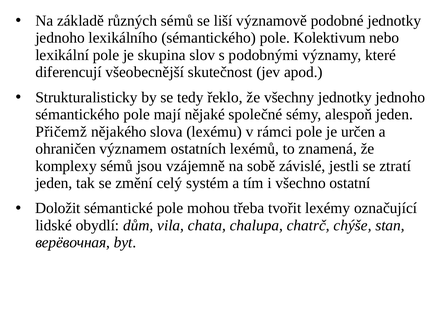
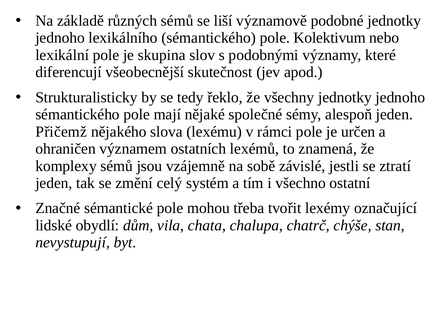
Doložit: Doložit -> Značné
верёвочная: верёвочная -> nevystupují
